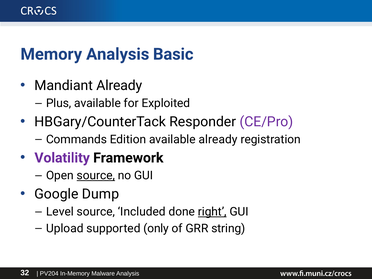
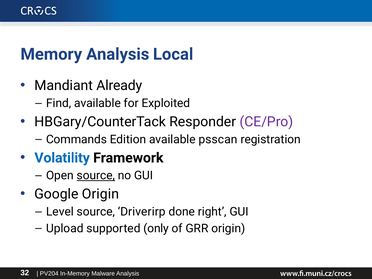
Basic: Basic -> Local
Plus: Plus -> Find
available already: already -> psscan
Volatility colour: purple -> blue
Google Dump: Dump -> Origin
Included: Included -> Driverirp
right underline: present -> none
GRR string: string -> origin
